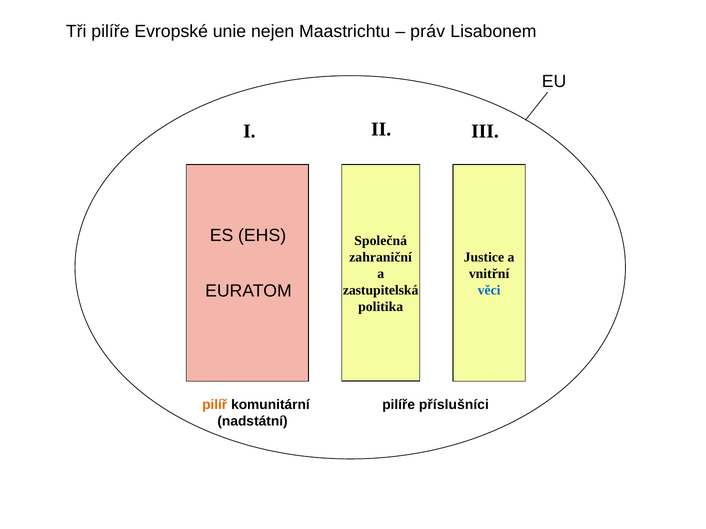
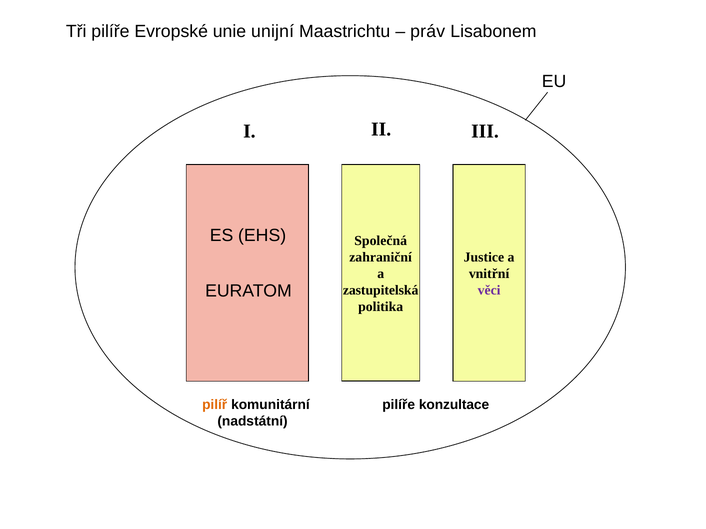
nejen: nejen -> unijní
věci colour: blue -> purple
příslušníci: příslušníci -> konzultace
